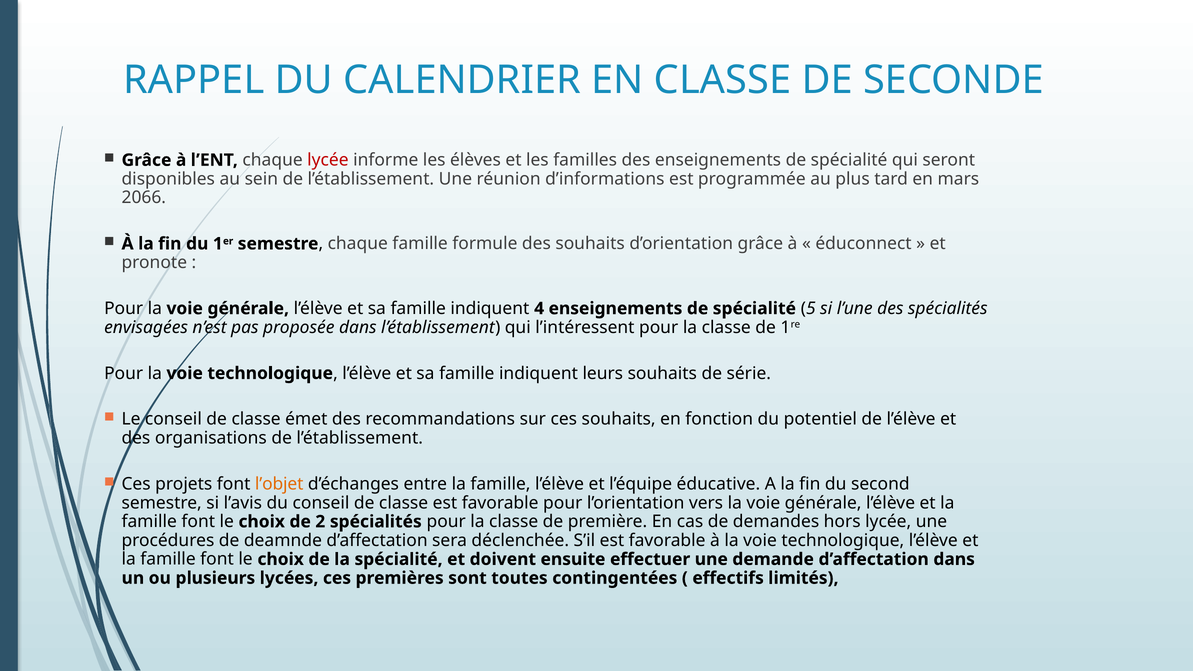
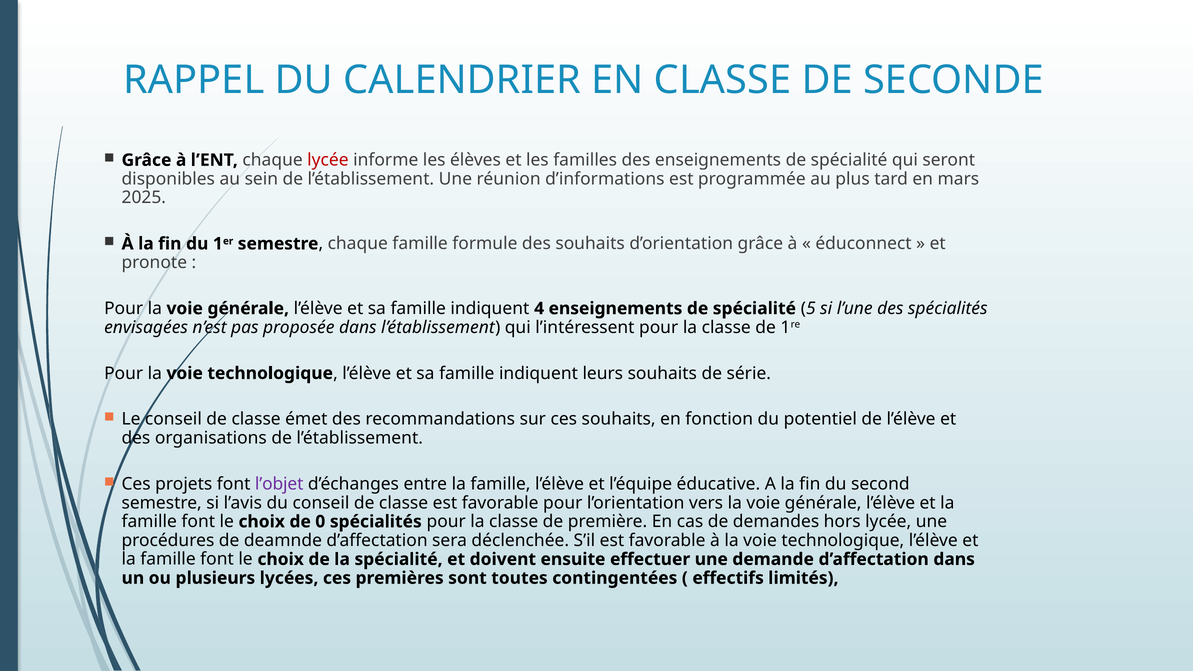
2066: 2066 -> 2025
l’objet colour: orange -> purple
2: 2 -> 0
